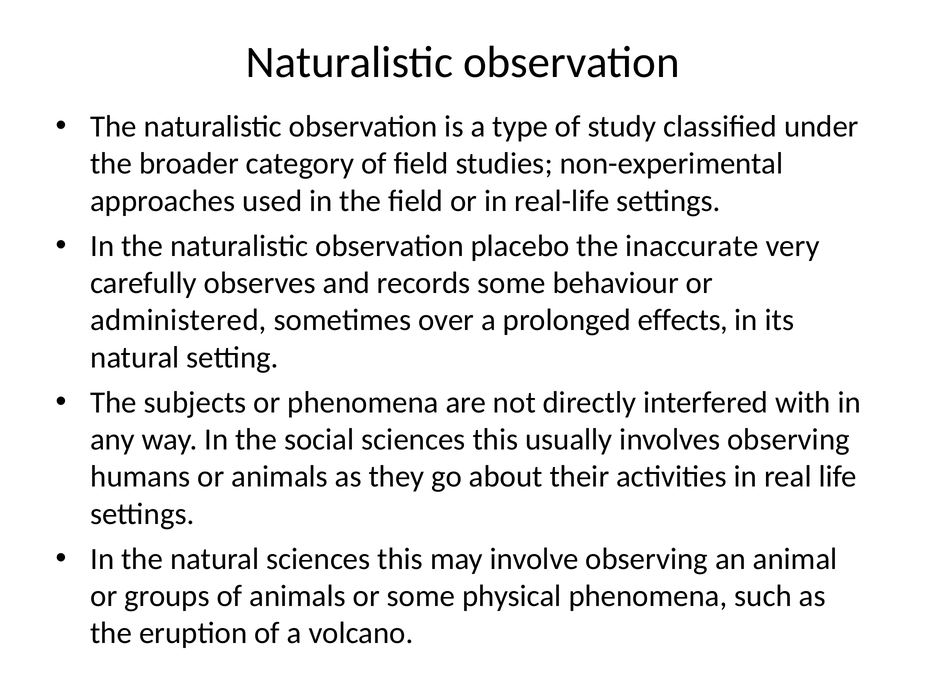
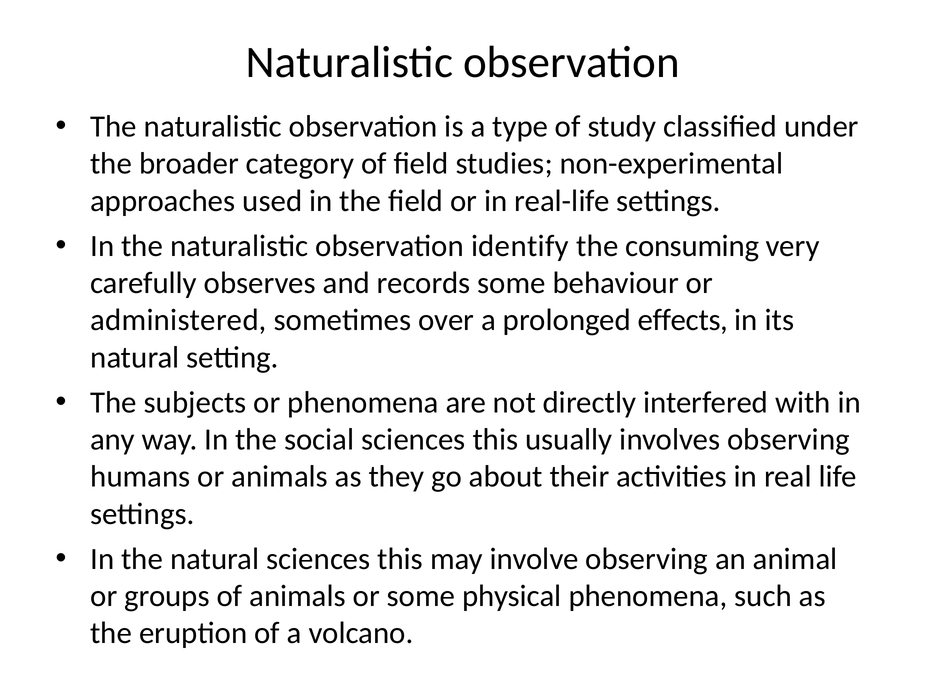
placebo: placebo -> identify
inaccurate: inaccurate -> consuming
